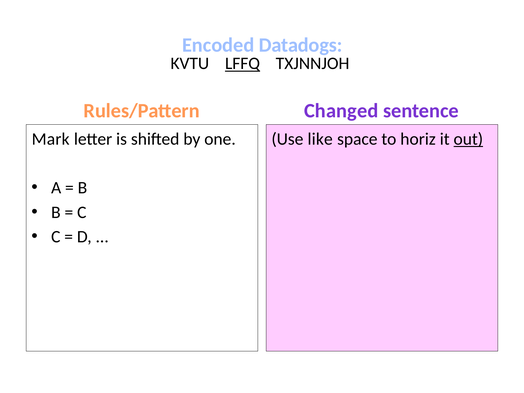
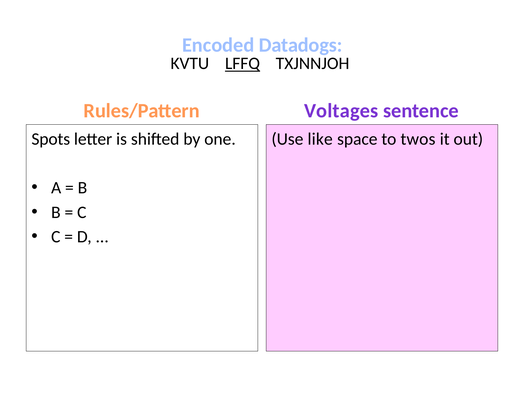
Changed: Changed -> Voltages
Mark: Mark -> Spots
horiz: horiz -> twos
out underline: present -> none
